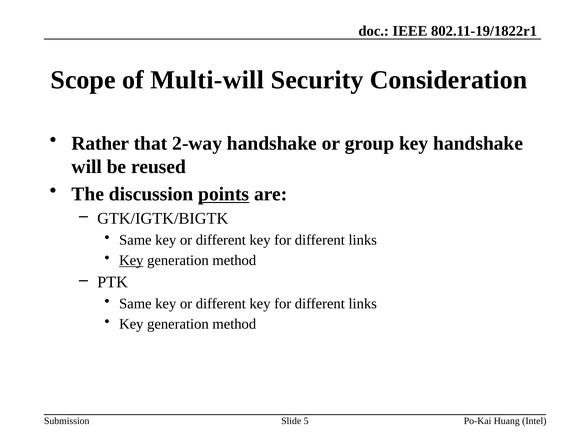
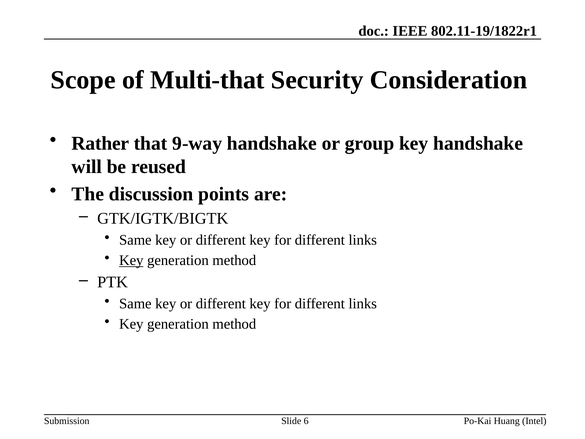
Multi-will: Multi-will -> Multi-that
2-way: 2-way -> 9-way
points underline: present -> none
5: 5 -> 6
